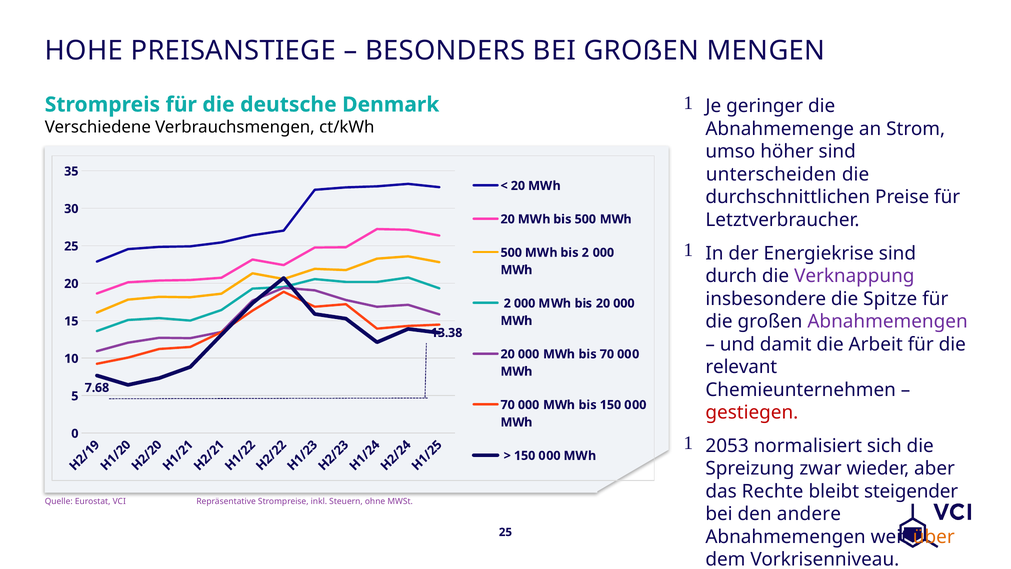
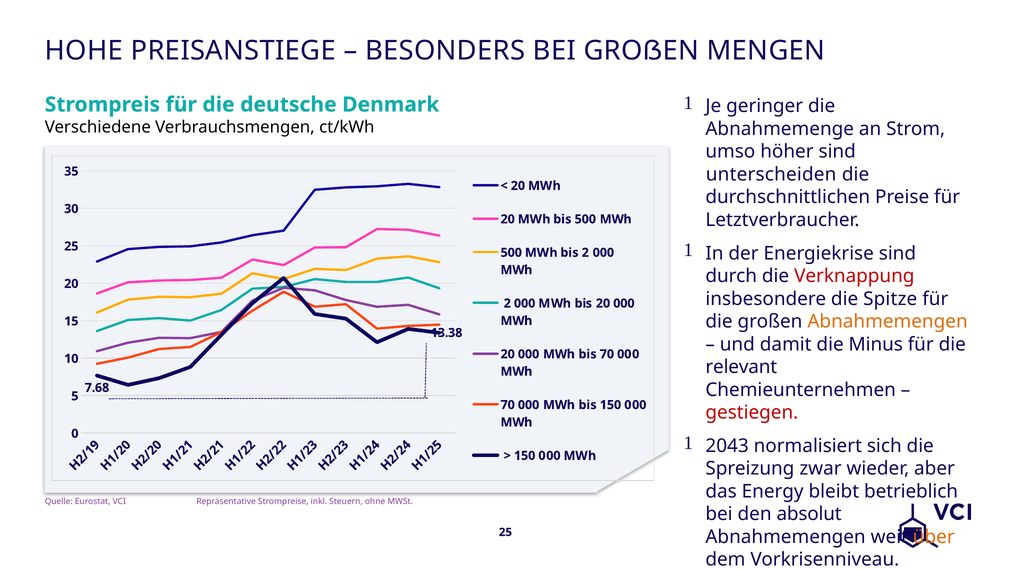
Verknappung colour: purple -> red
Abnahmemengen at (888, 321) colour: purple -> orange
Arbeit: Arbeit -> Minus
2053: 2053 -> 2043
Rechte: Rechte -> Energy
steigender: steigender -> betrieblich
andere: andere -> absolut
